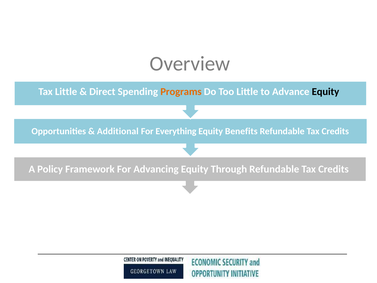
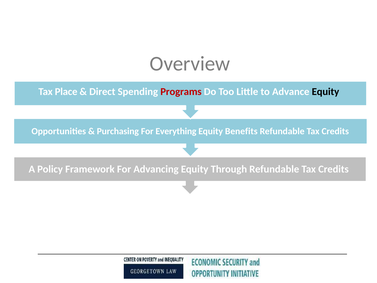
Tax Little: Little -> Place
Programs colour: orange -> red
Additional: Additional -> Purchasing
